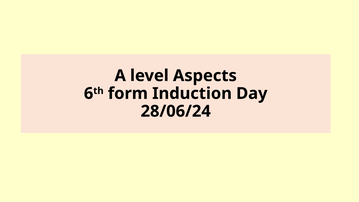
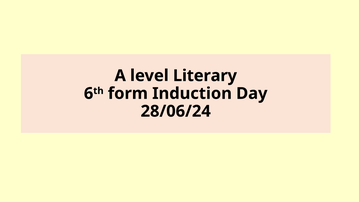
Aspects: Aspects -> Literary
